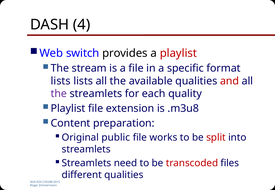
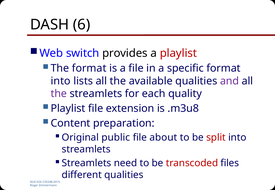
4: 4 -> 6
The stream: stream -> format
lists at (61, 81): lists -> into
and colour: red -> purple
works: works -> about
